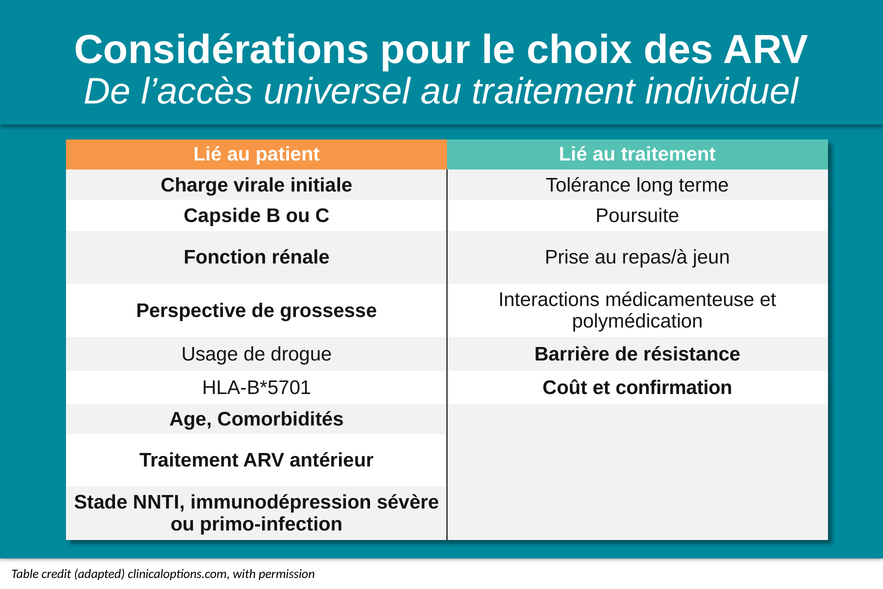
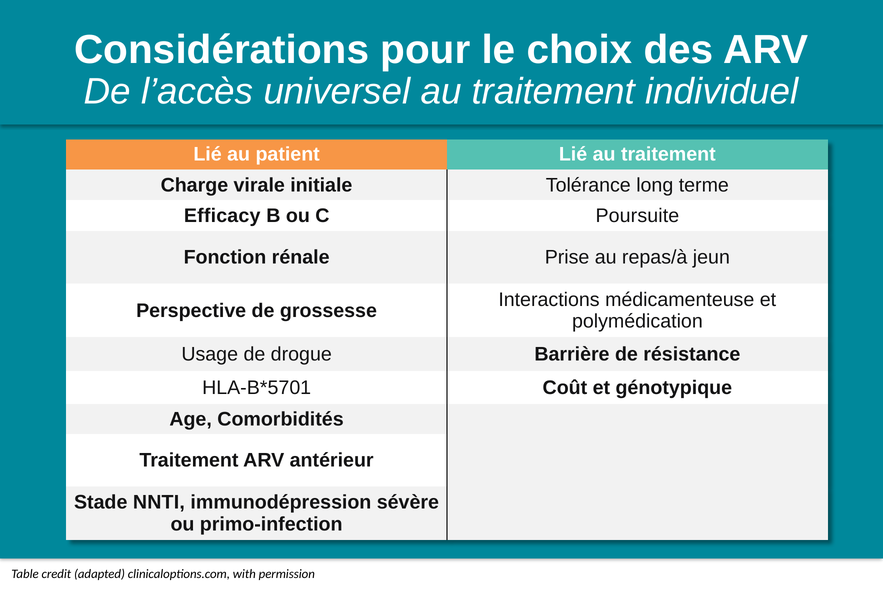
Capside at (222, 216): Capside -> Efficacy
confirmation: confirmation -> génotypique
